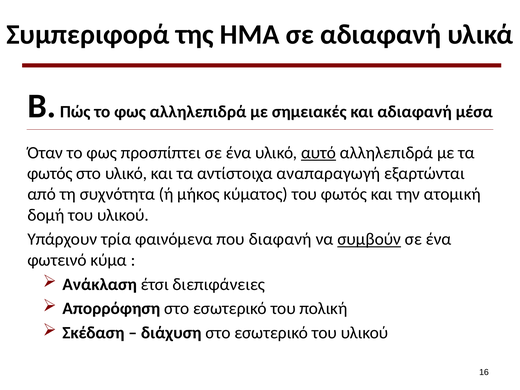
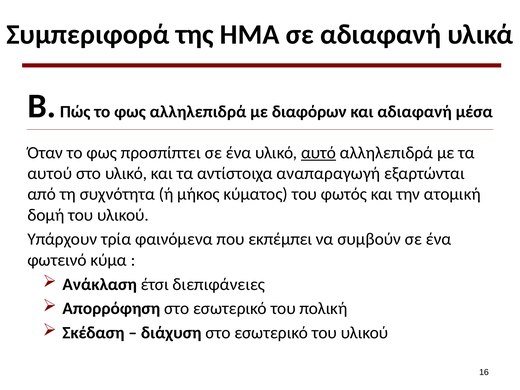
σημειακές: σημειακές -> διαφόρων
φωτός at (50, 173): φωτός -> αυτού
διαφανή: διαφανή -> εκπέμπει
συμβούν underline: present -> none
